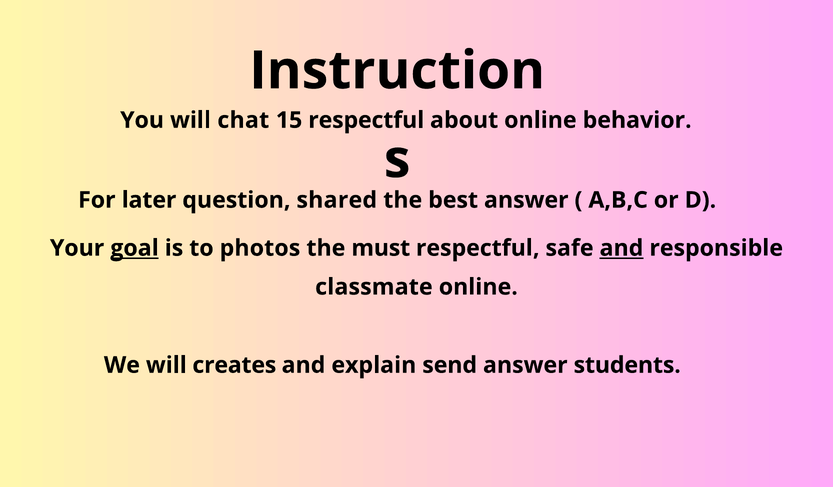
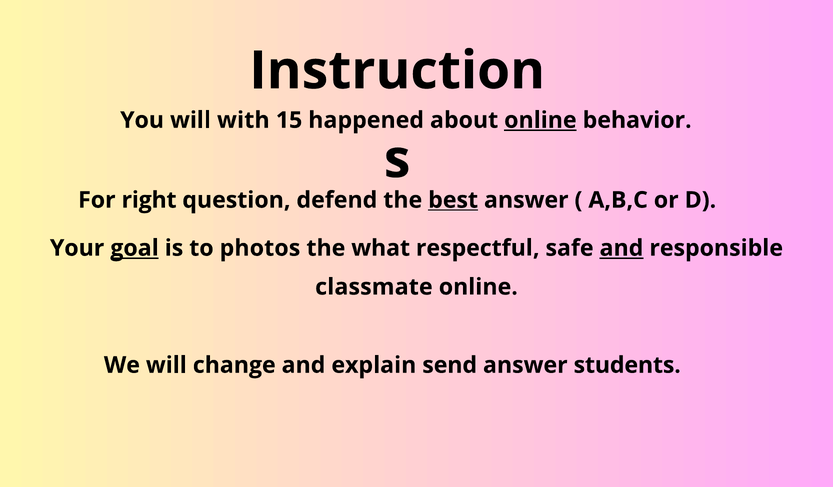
chat: chat -> with
15 respectful: respectful -> happened
online at (540, 120) underline: none -> present
later: later -> right
shared: shared -> defend
best underline: none -> present
must: must -> what
creates: creates -> change
